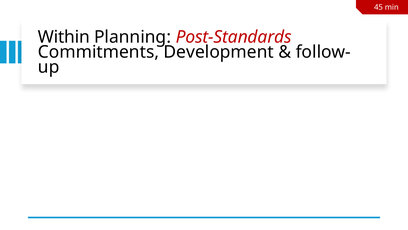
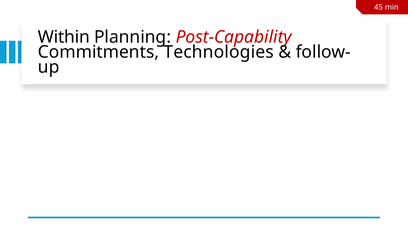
Post-Standards: Post-Standards -> Post-Capability
Development: Development -> Technologies
